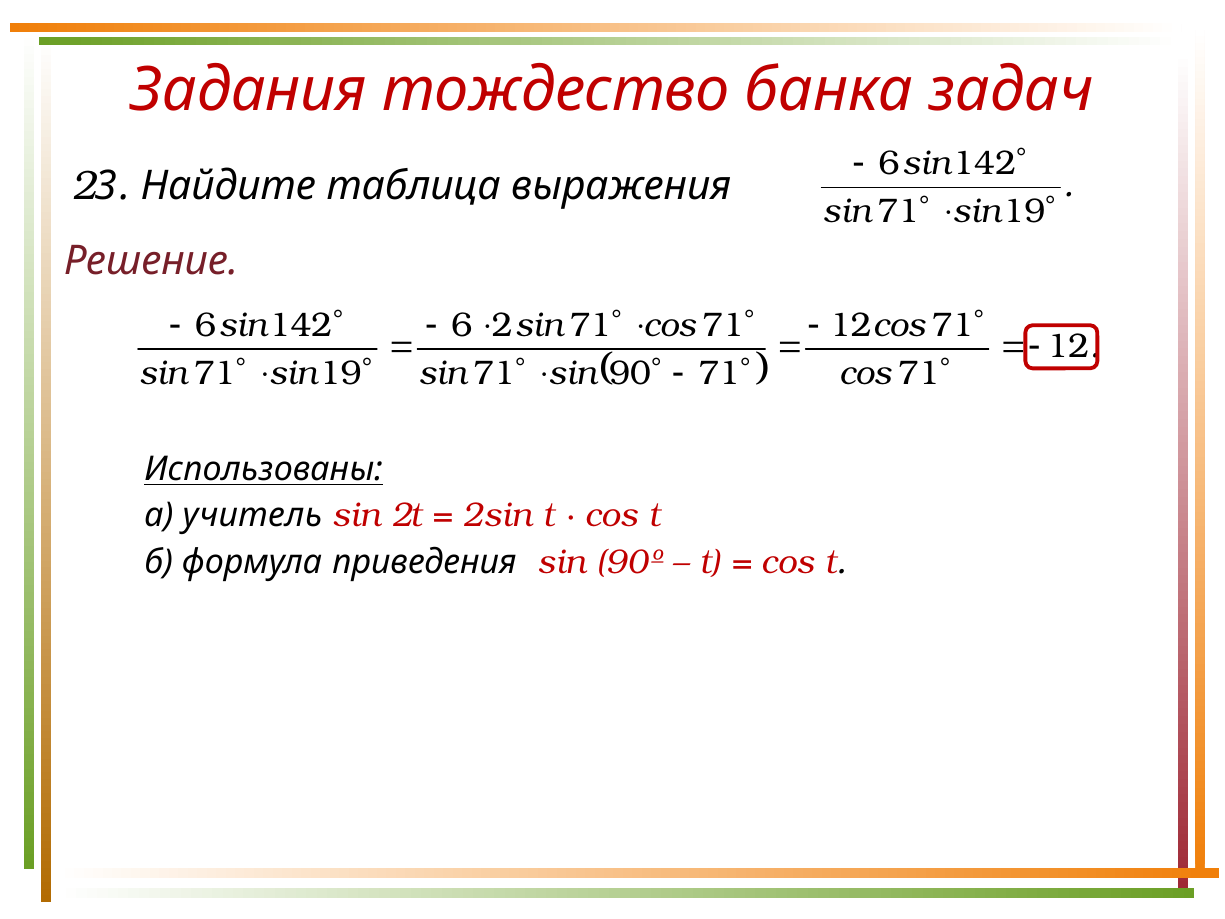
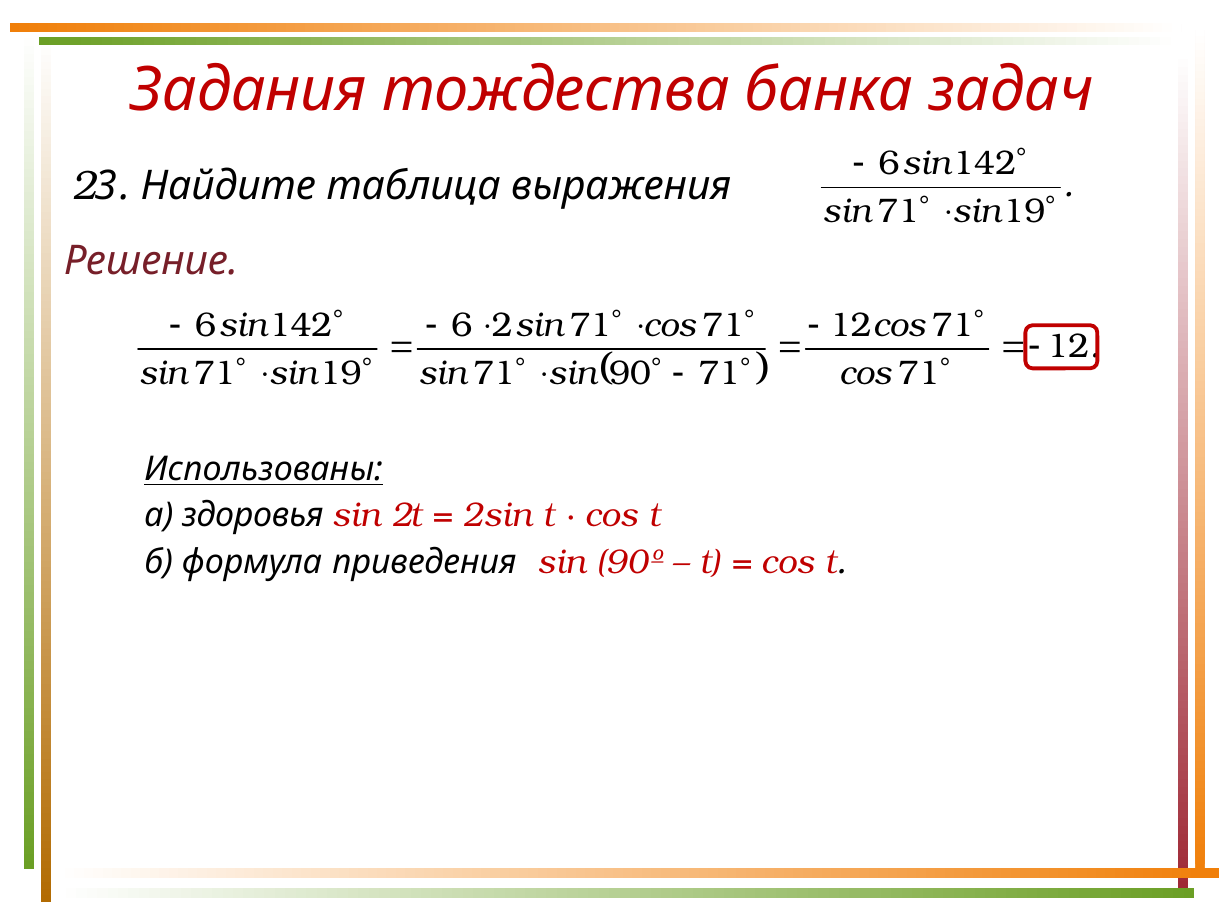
тождество: тождество -> тождества
учитель: учитель -> здоровья
